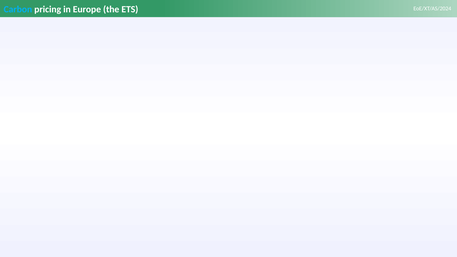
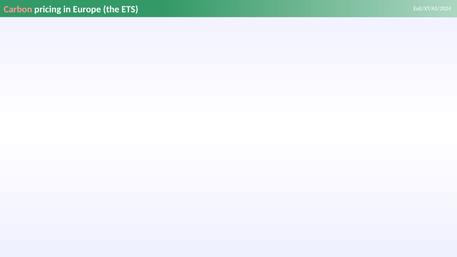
Carbon colour: light blue -> pink
